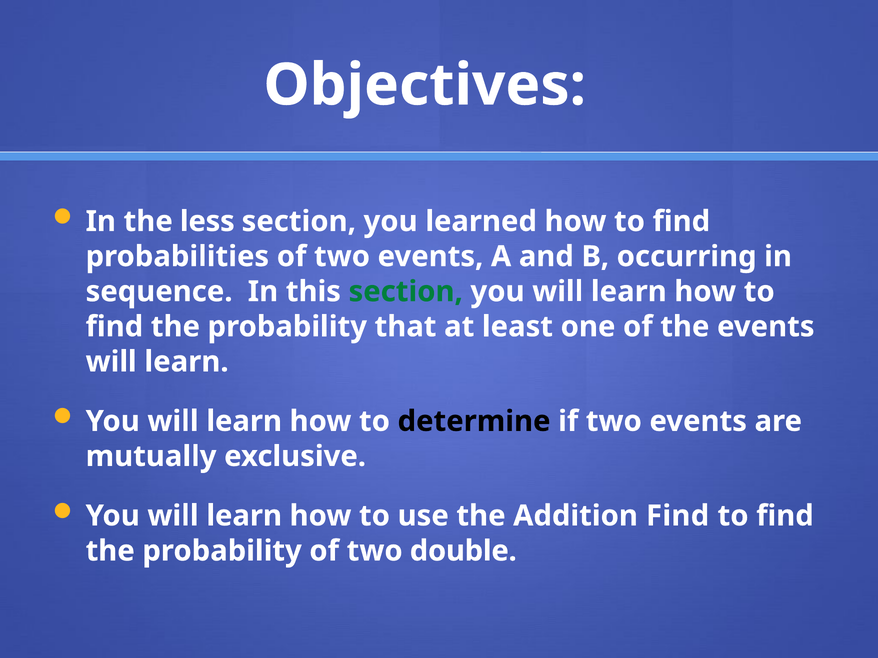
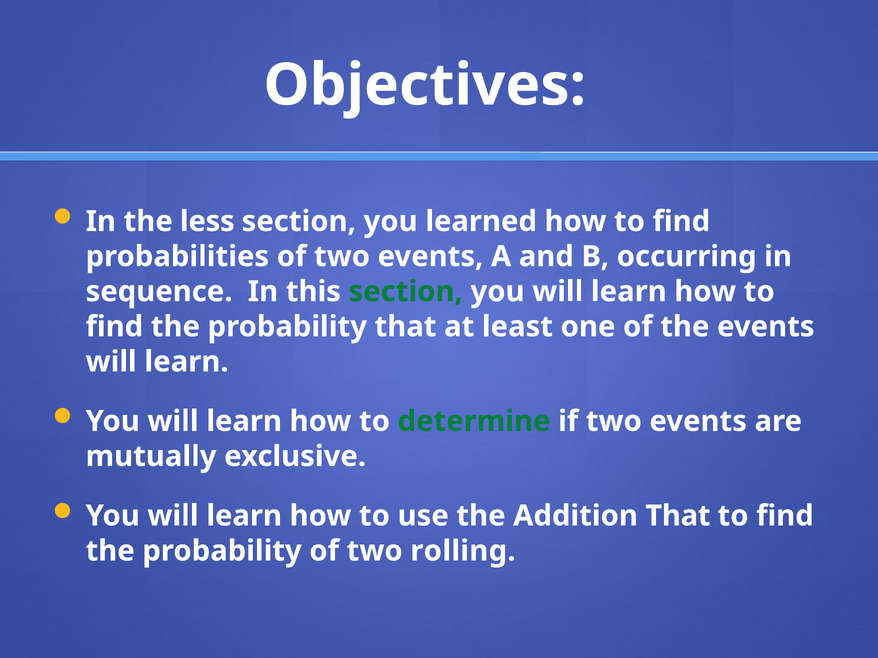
determine colour: black -> green
Addition Find: Find -> That
double: double -> rolling
